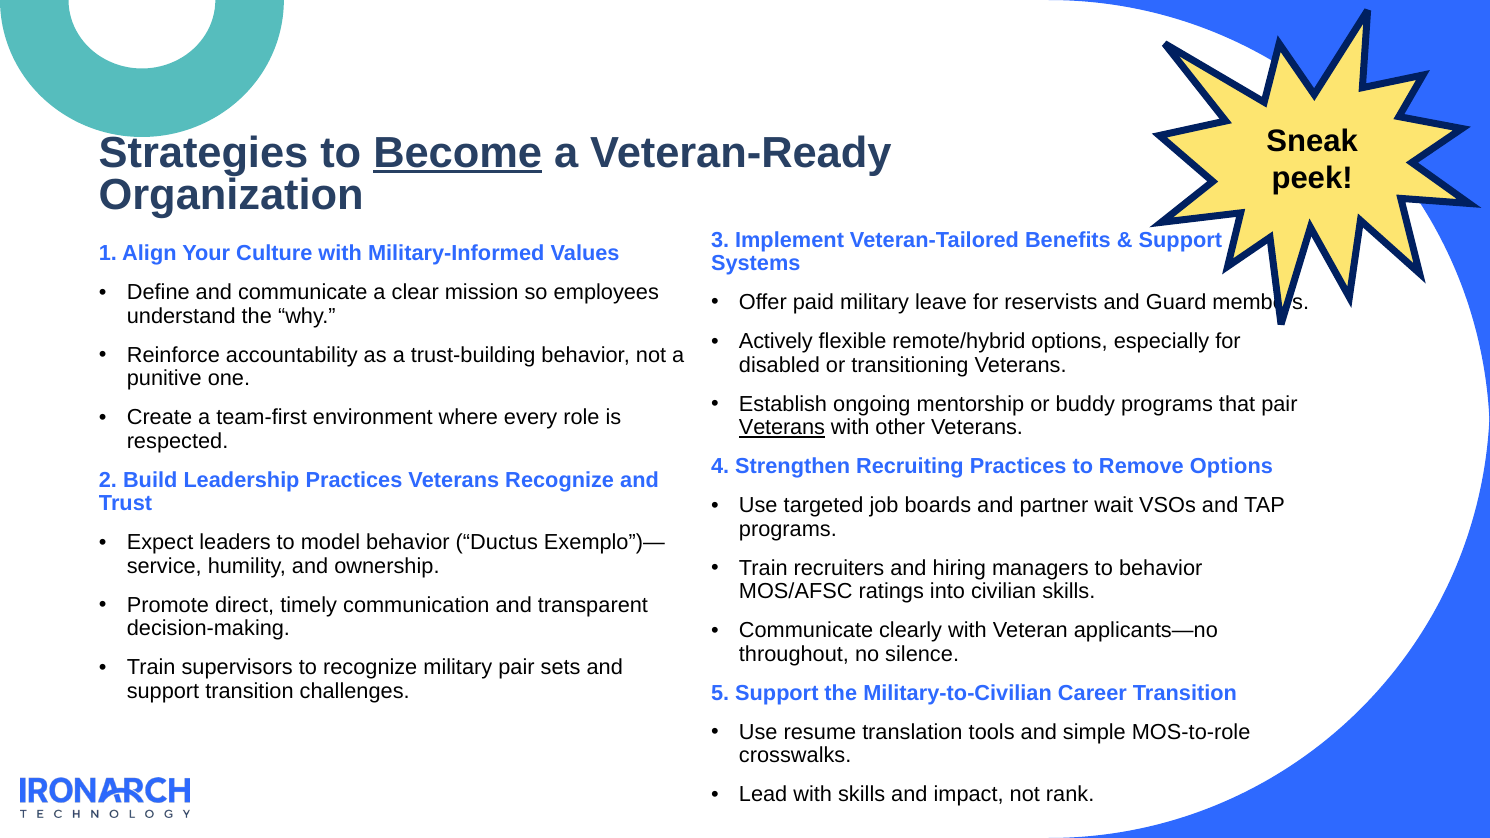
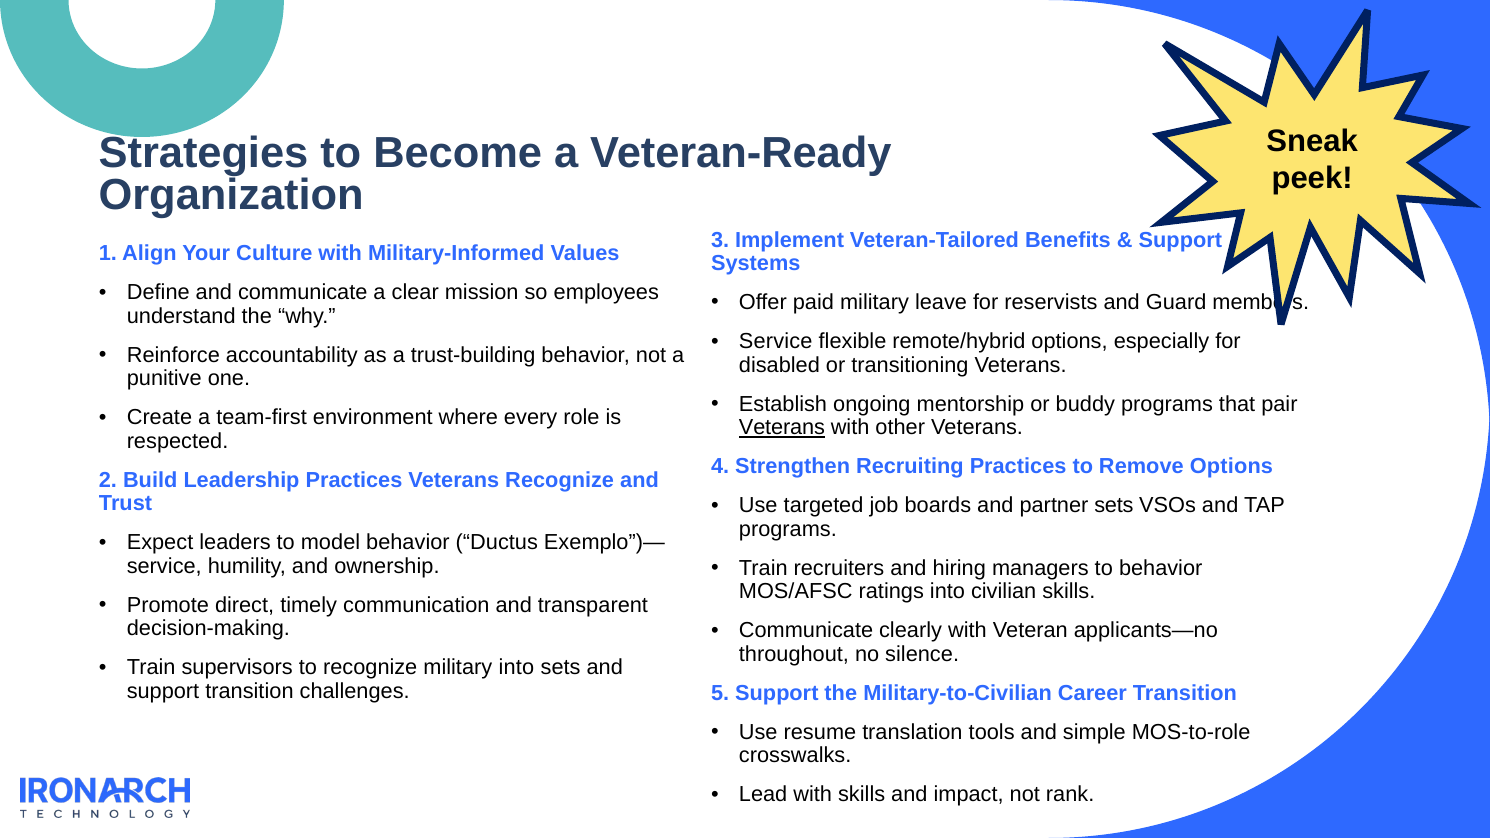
Become underline: present -> none
Actively at (776, 342): Actively -> Service
partner wait: wait -> sets
military pair: pair -> into
